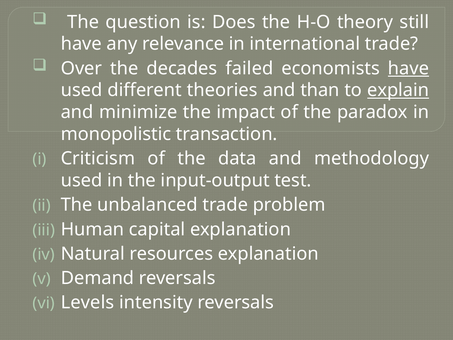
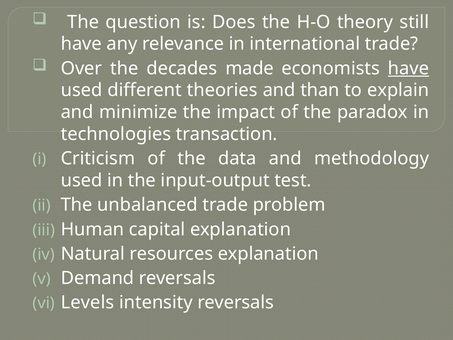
failed: failed -> made
explain underline: present -> none
monopolistic: monopolistic -> technologies
